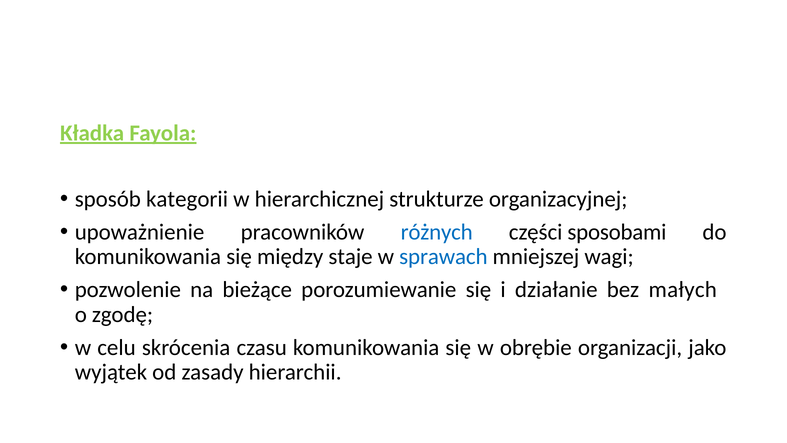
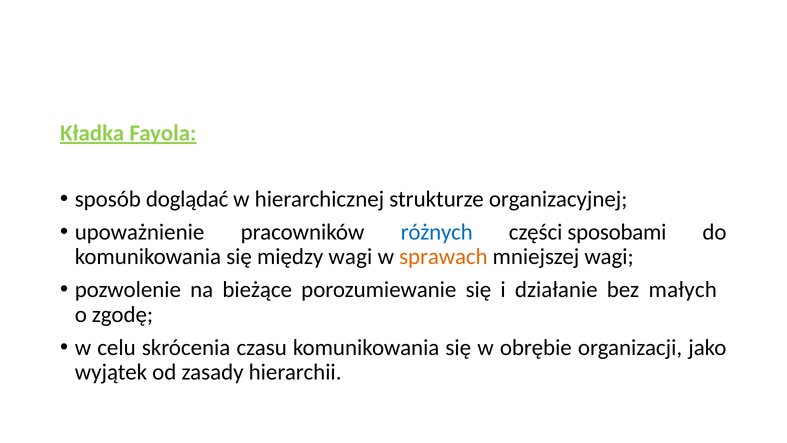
kategorii: kategorii -> doglądać
między staje: staje -> wagi
sprawach colour: blue -> orange
